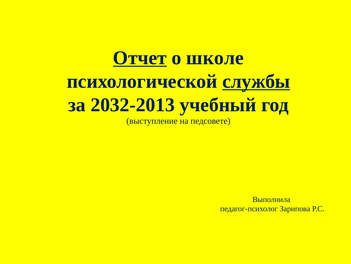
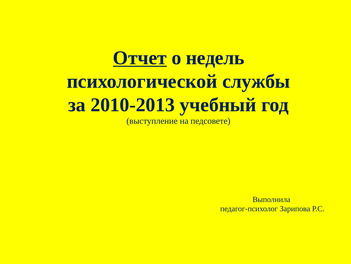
школе: школе -> недель
службы underline: present -> none
2032-2013: 2032-2013 -> 2010-2013
